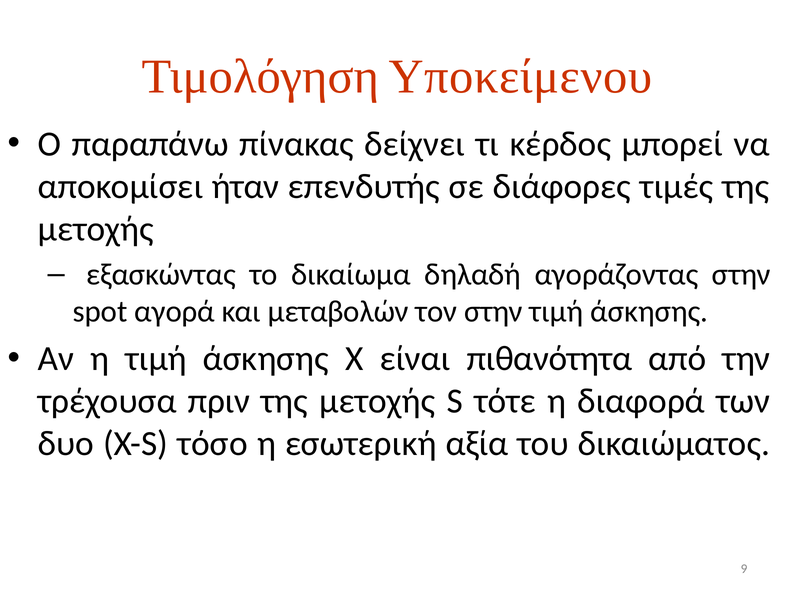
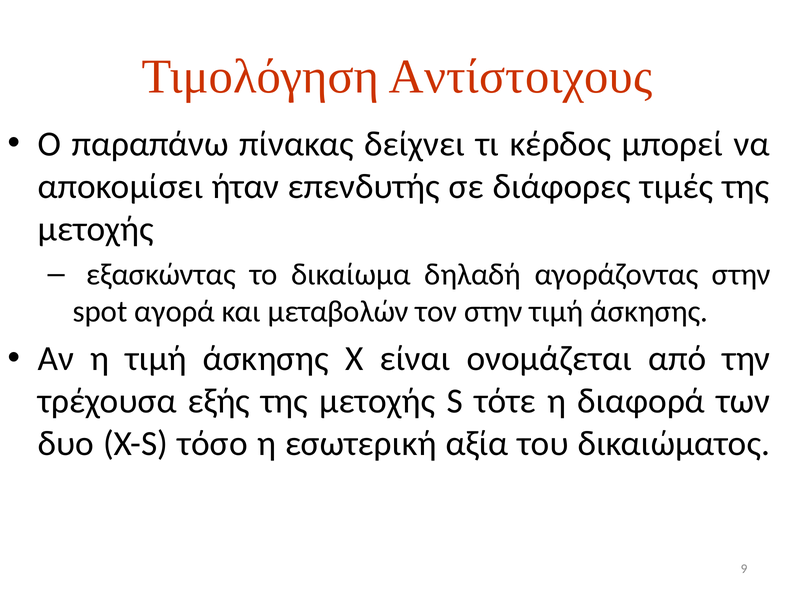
Υποκείμενου: Υποκείμενου -> Αντίστοιχους
πιθανότητα: πιθανότητα -> ονομάζεται
πριν: πριν -> εξής
